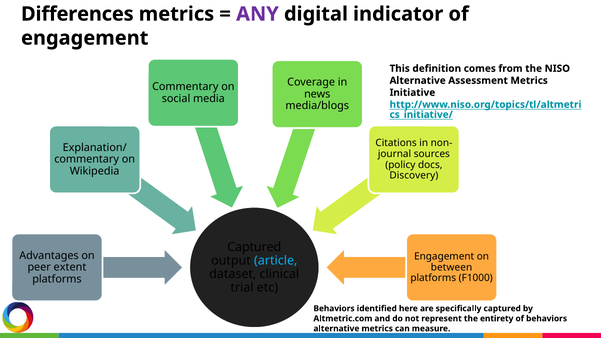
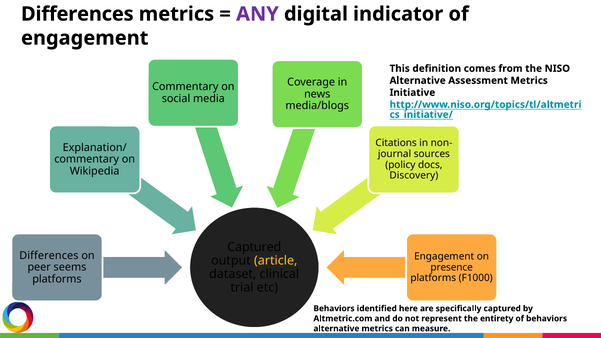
Advantages at (49, 256): Advantages -> Differences
article colour: light blue -> yellow
extent: extent -> seems
between: between -> presence
